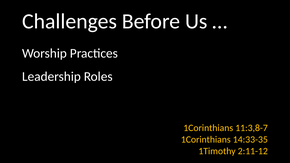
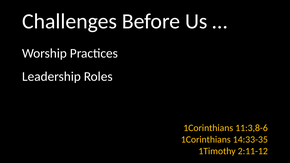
11:3,8-7: 11:3,8-7 -> 11:3,8-6
